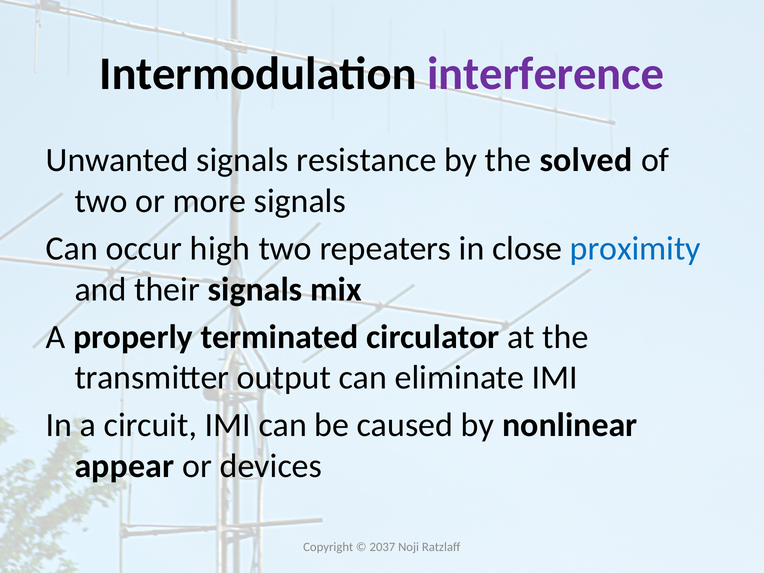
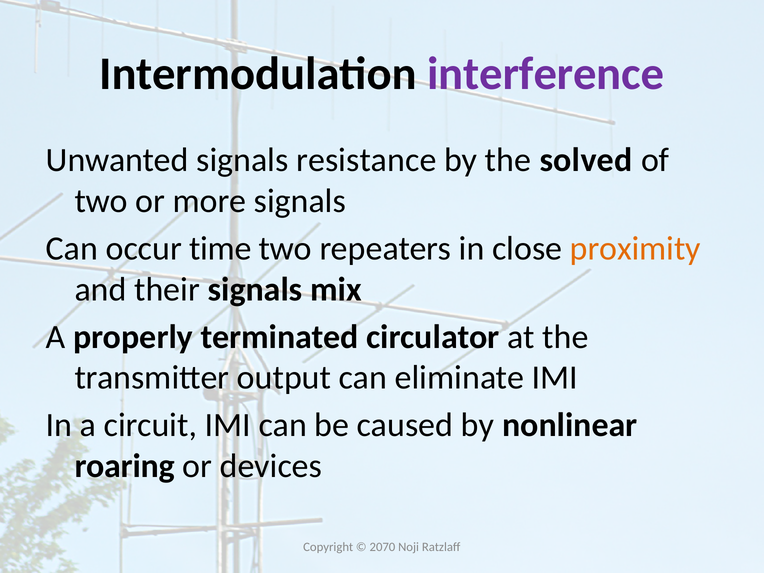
high: high -> time
proximity colour: blue -> orange
appear: appear -> roaring
2037: 2037 -> 2070
